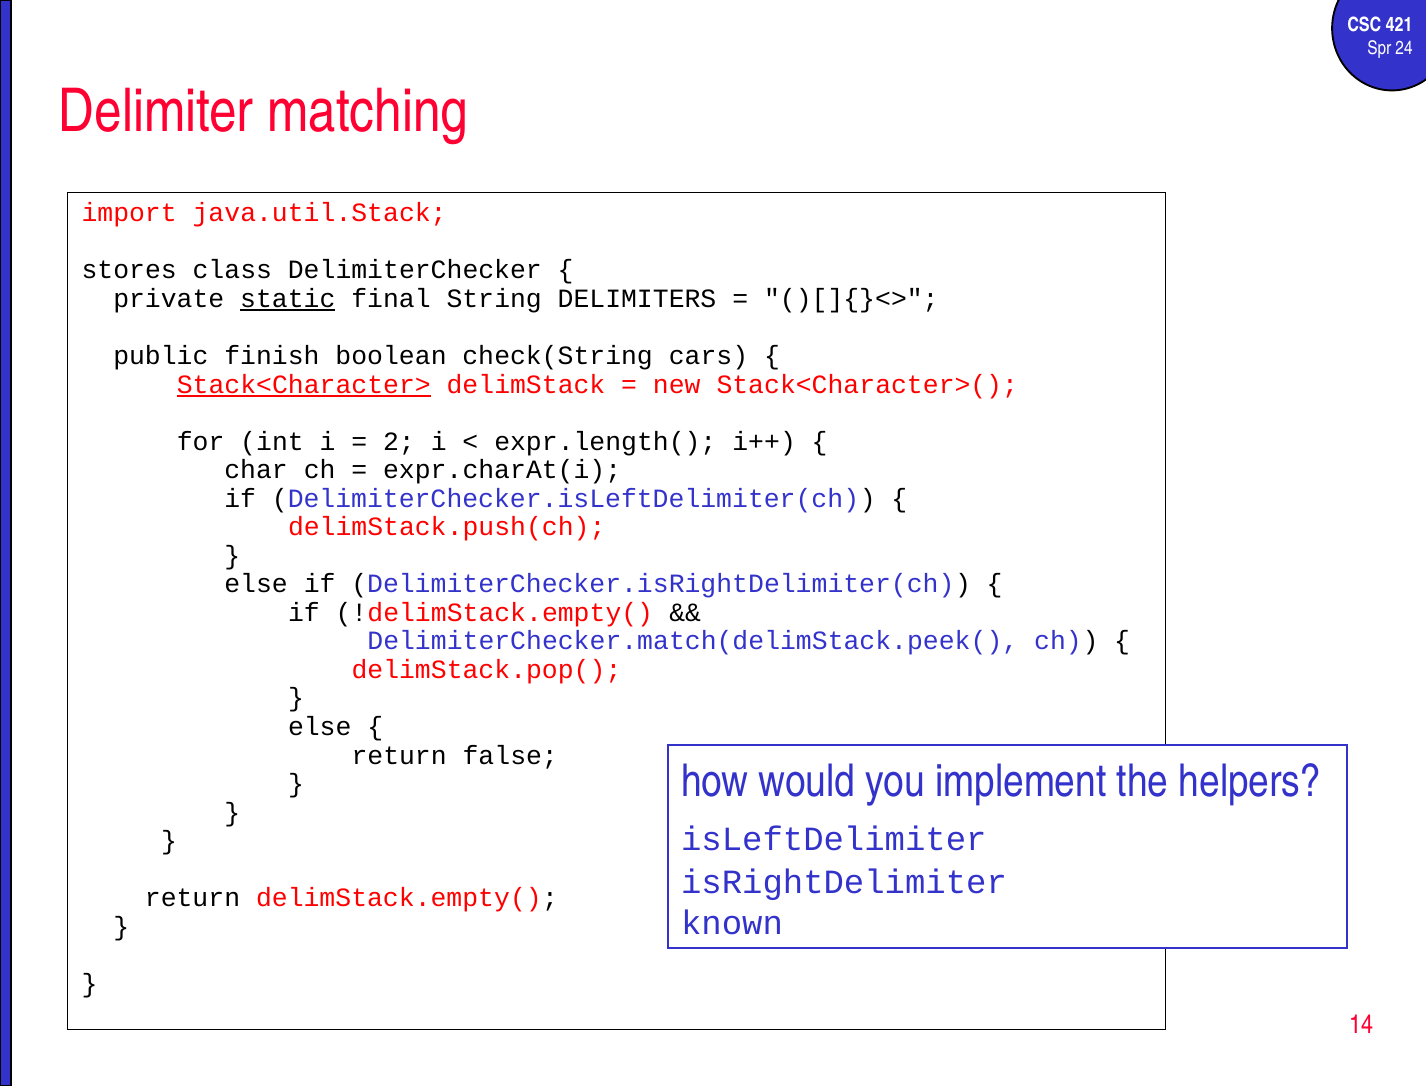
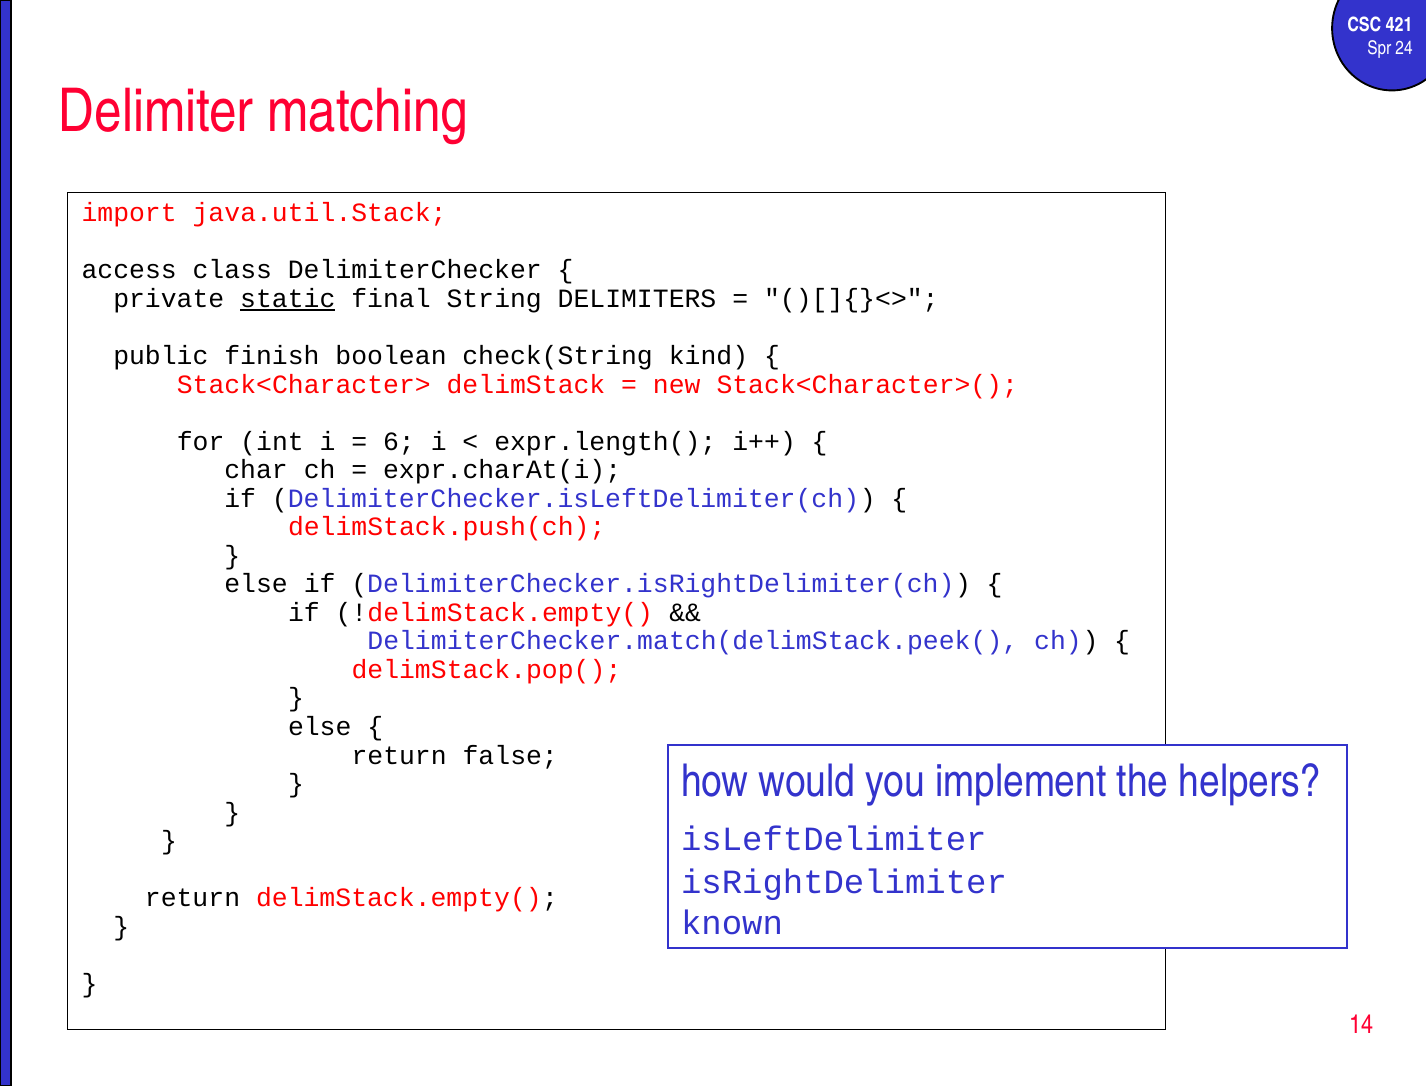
stores: stores -> access
cars: cars -> kind
Stack<Character> underline: present -> none
2: 2 -> 6
